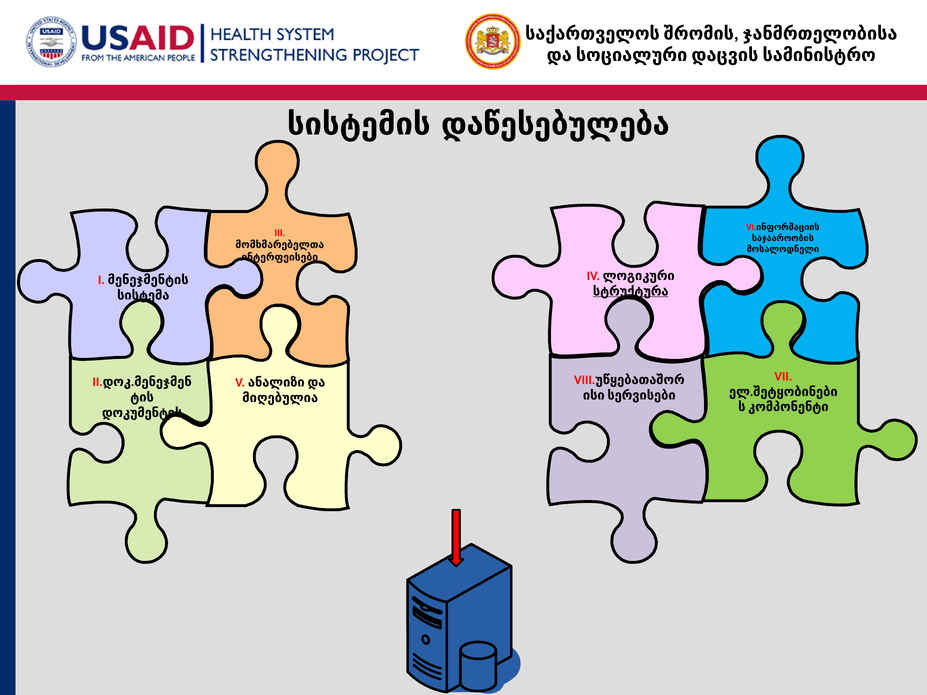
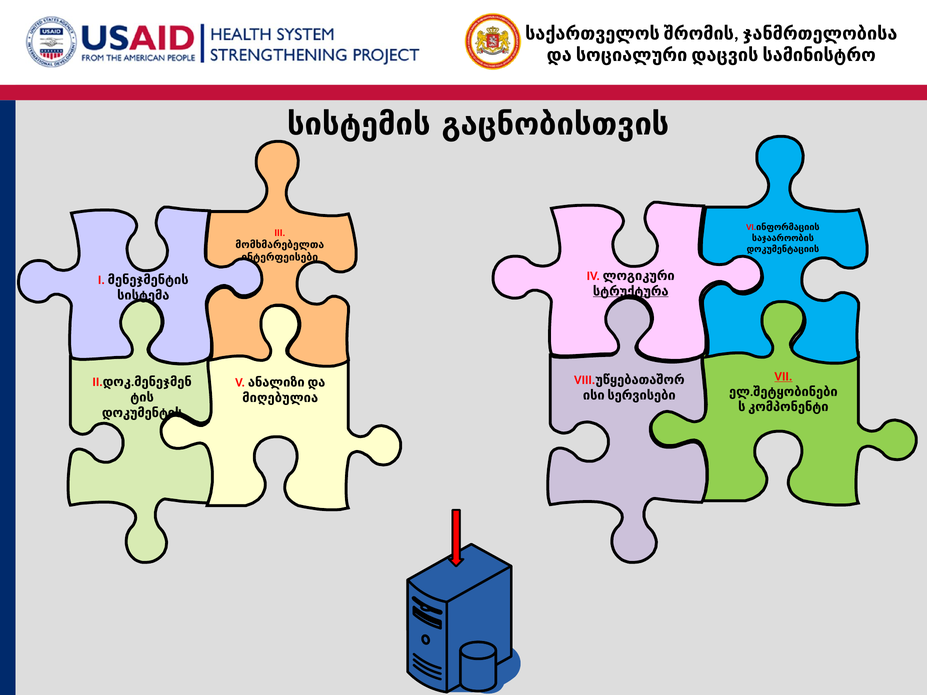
დაწესებულება: დაწესებულება -> გაცნობისთვის
მოსალოდნელი: მოსალოდნელი -> დოკუმენტაციის
VII underline: none -> present
